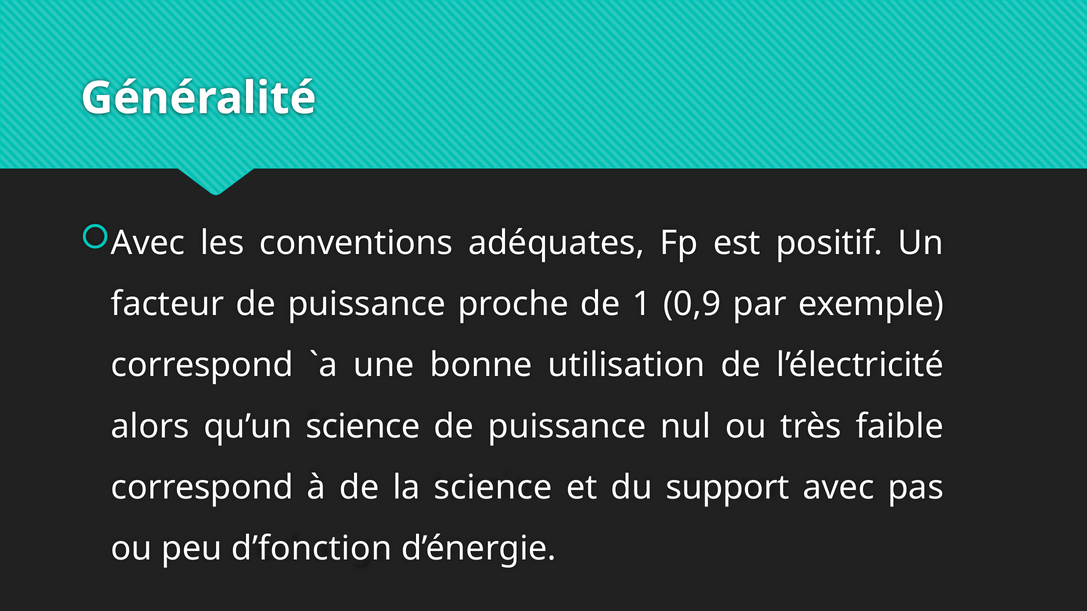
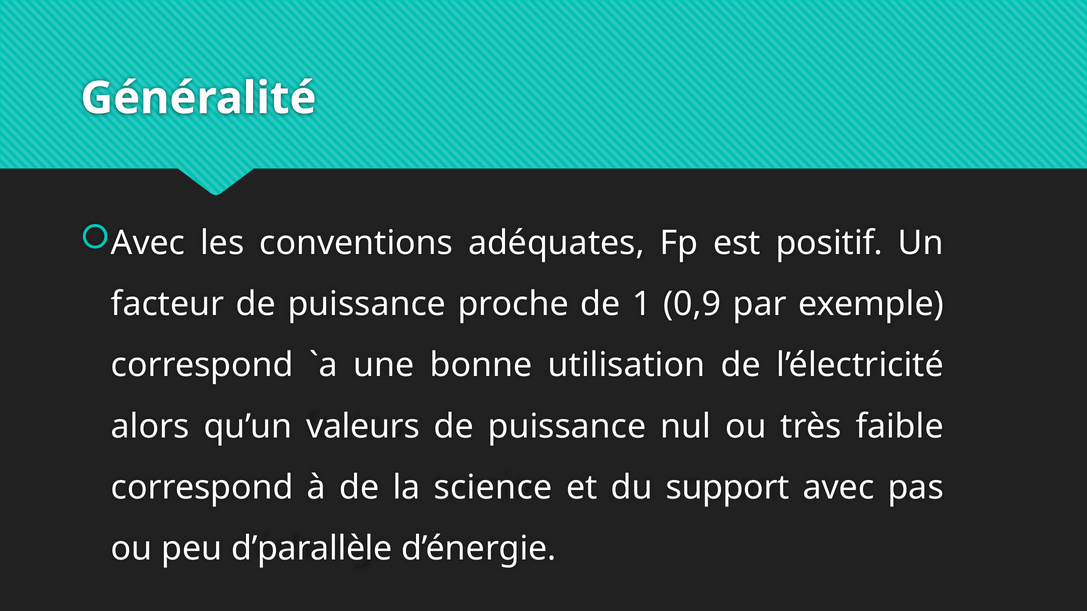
qu’un science: science -> valeurs
d’fonction: d’fonction -> d’parallèle
